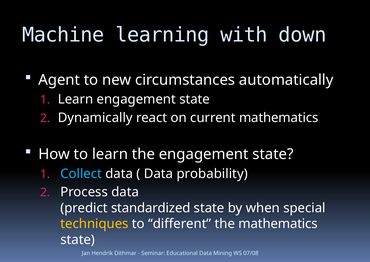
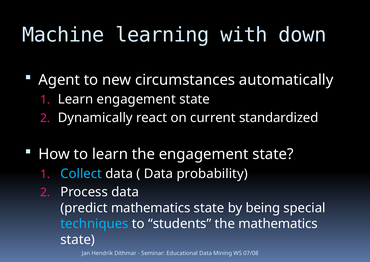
current mathematics: mathematics -> standardized
predict standardized: standardized -> mathematics
when: when -> being
techniques colour: yellow -> light blue
different: different -> students
